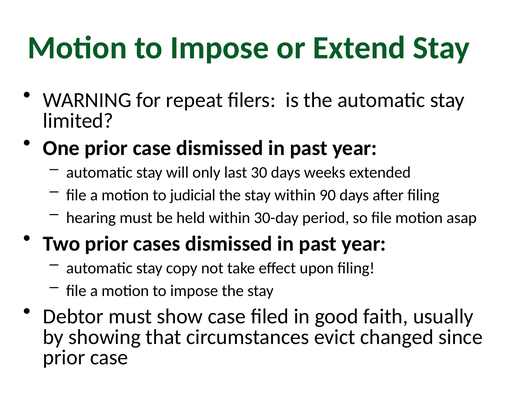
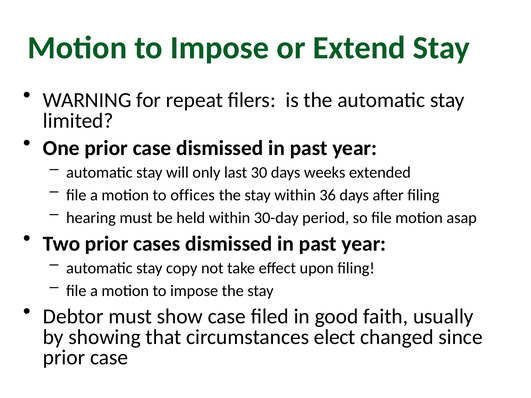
judicial: judicial -> offices
90: 90 -> 36
evict: evict -> elect
